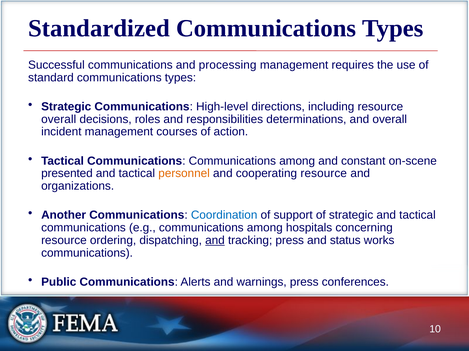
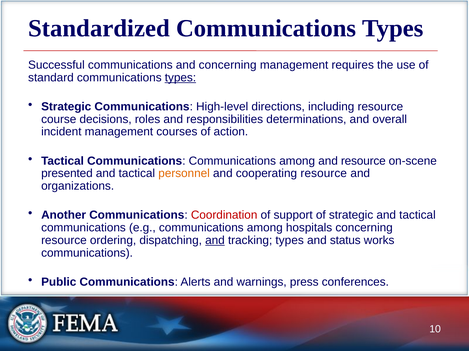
and processing: processing -> concerning
types at (180, 78) underline: none -> present
overall at (59, 119): overall -> course
and constant: constant -> resource
Coordination colour: blue -> red
tracking press: press -> types
